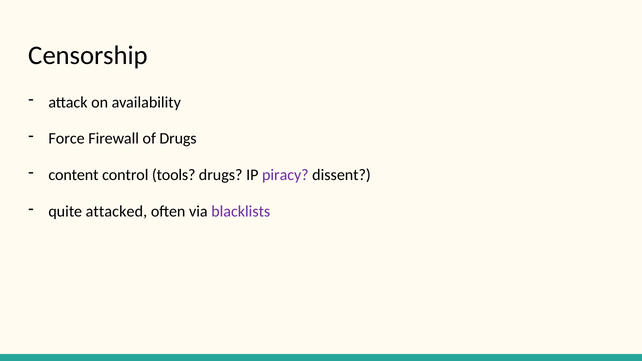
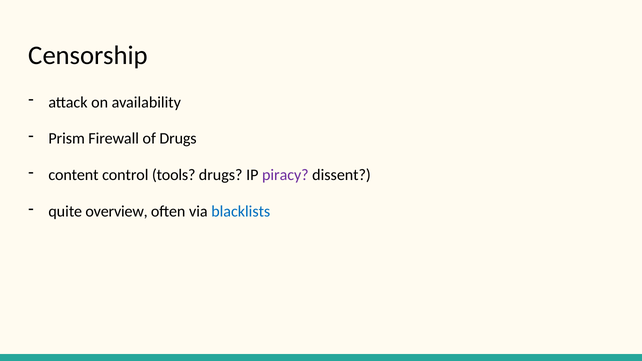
Force: Force -> Prism
attacked: attacked -> overview
blacklists colour: purple -> blue
